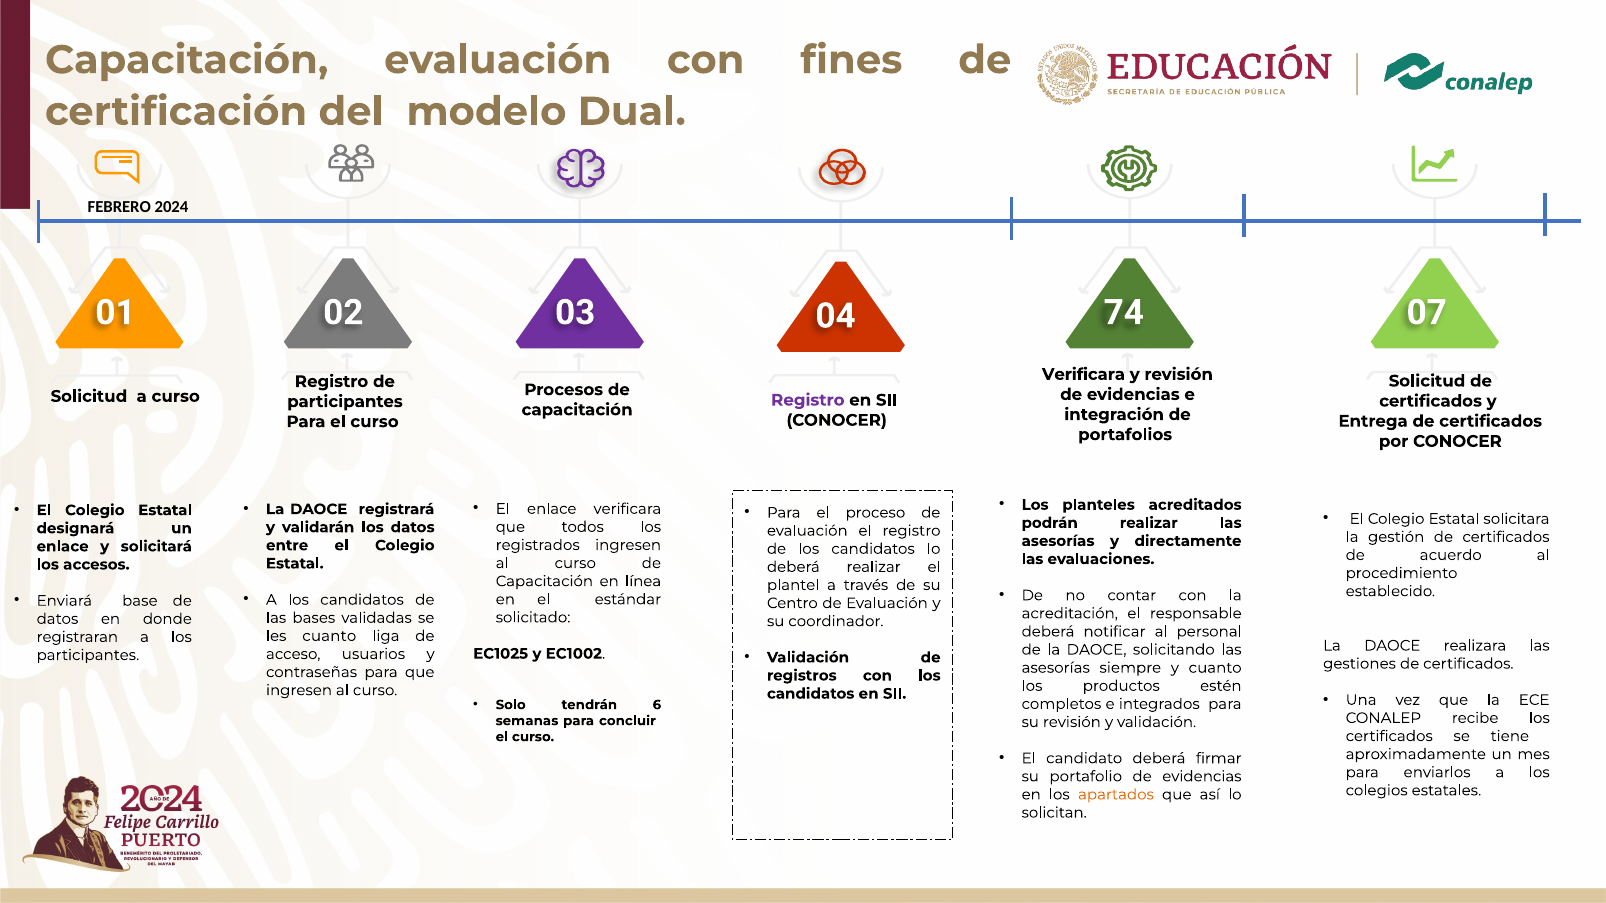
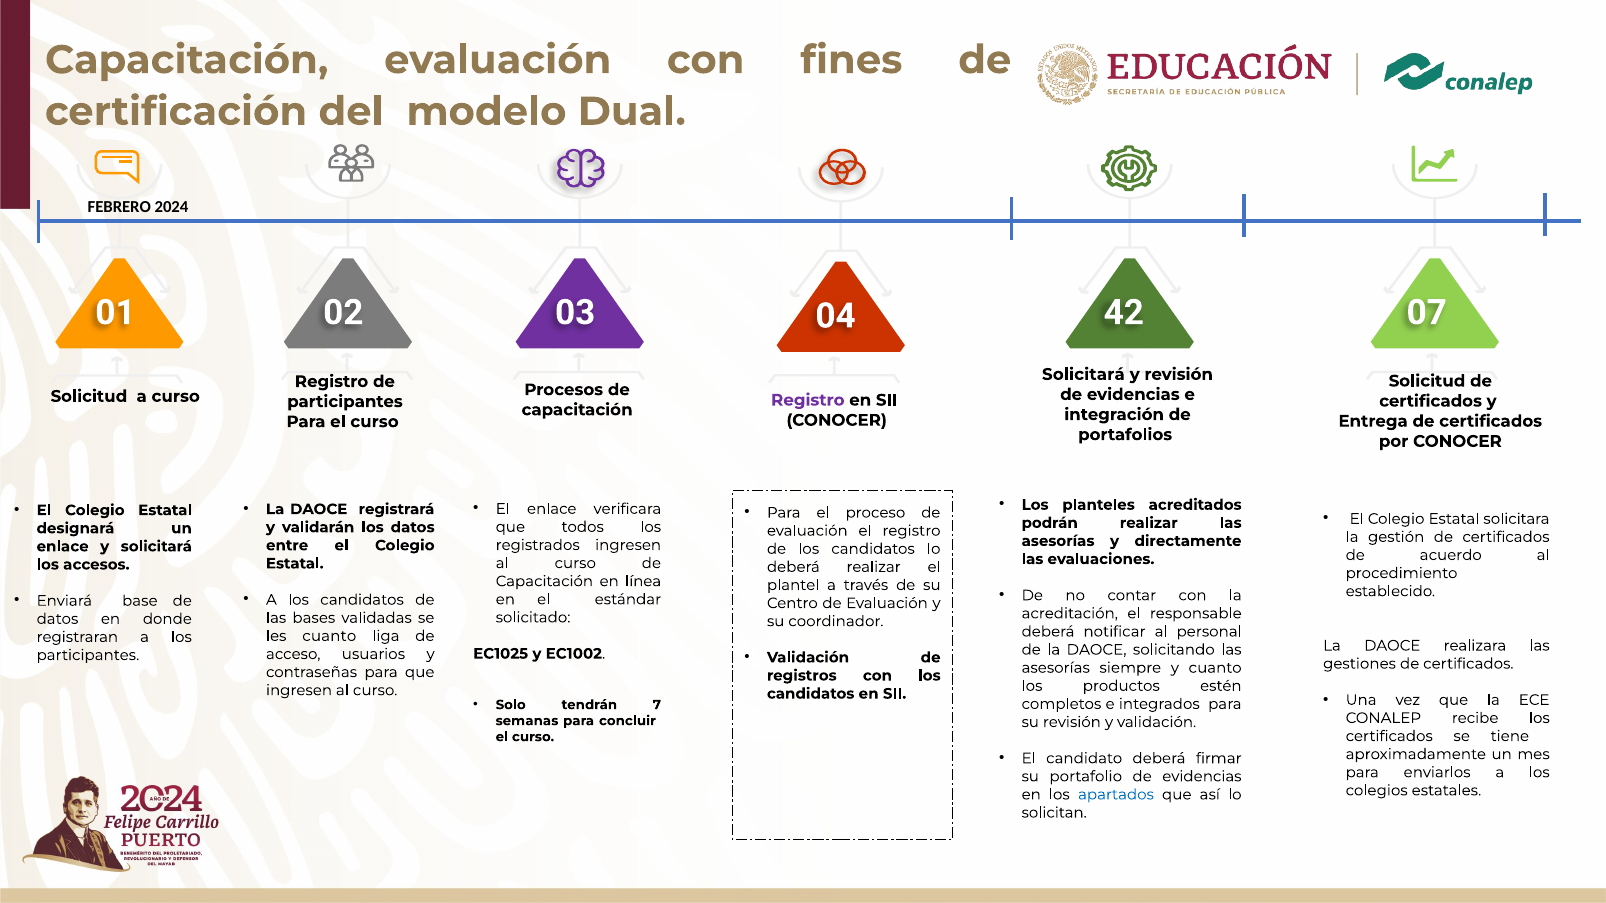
74: 74 -> 42
Verificara at (1084, 375): Verificara -> Solicitará
6: 6 -> 7
apartados colour: orange -> blue
